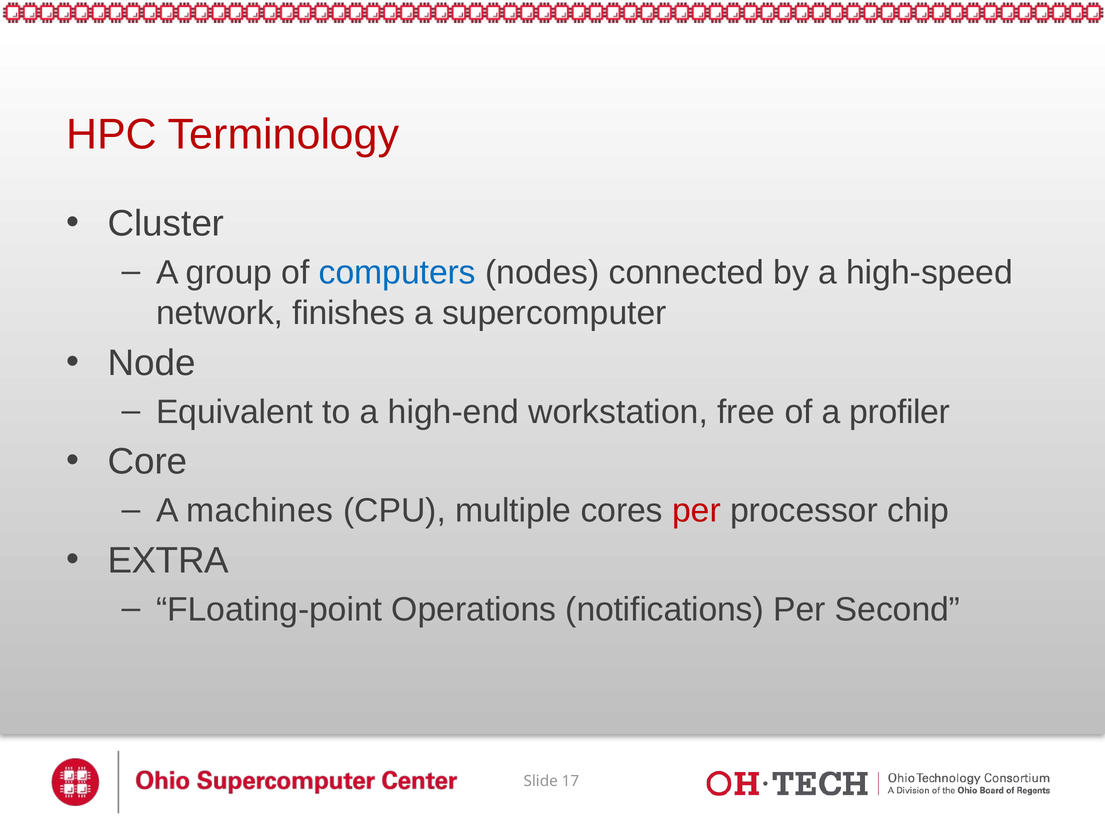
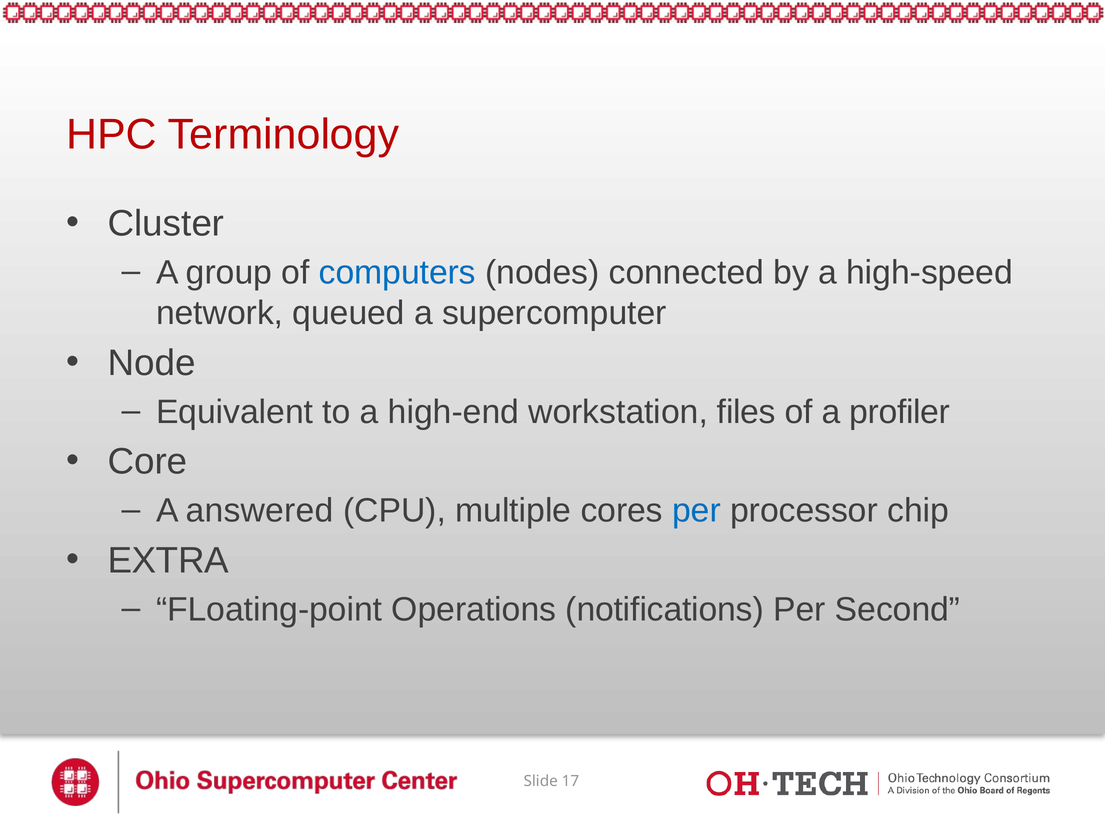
finishes: finishes -> queued
free: free -> files
machines: machines -> answered
per at (696, 511) colour: red -> blue
